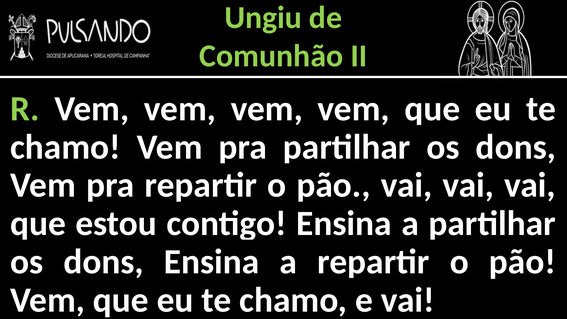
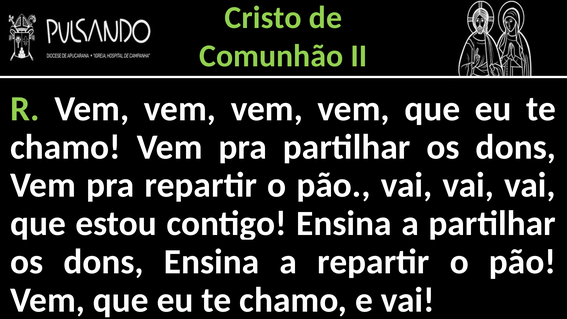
Ungiu: Ungiu -> Cristo
